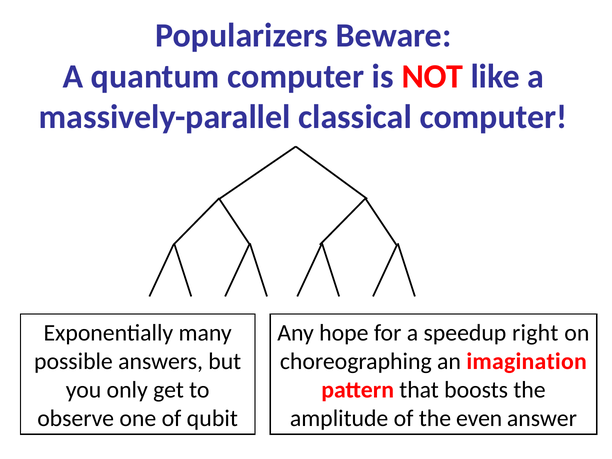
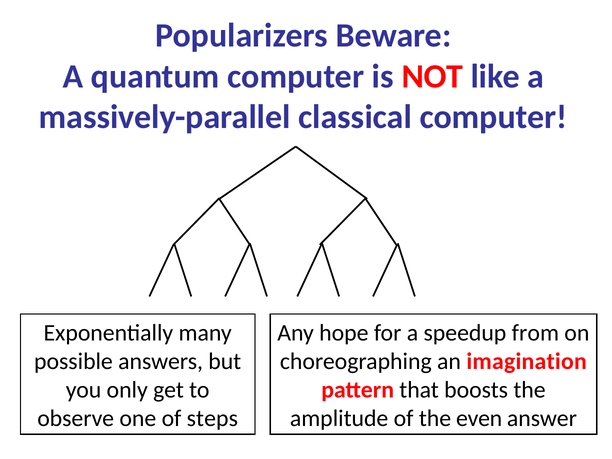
right: right -> from
qubit: qubit -> steps
